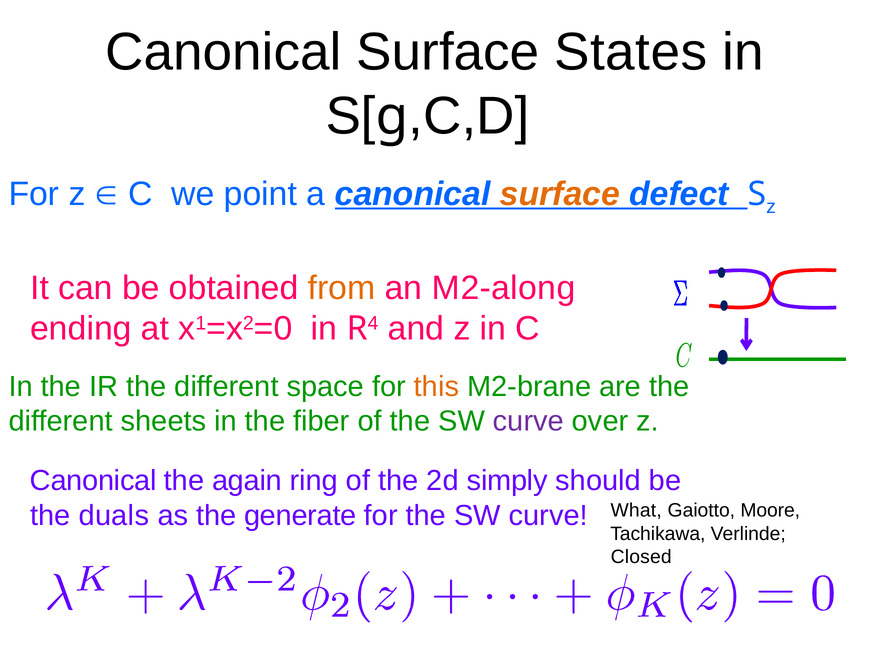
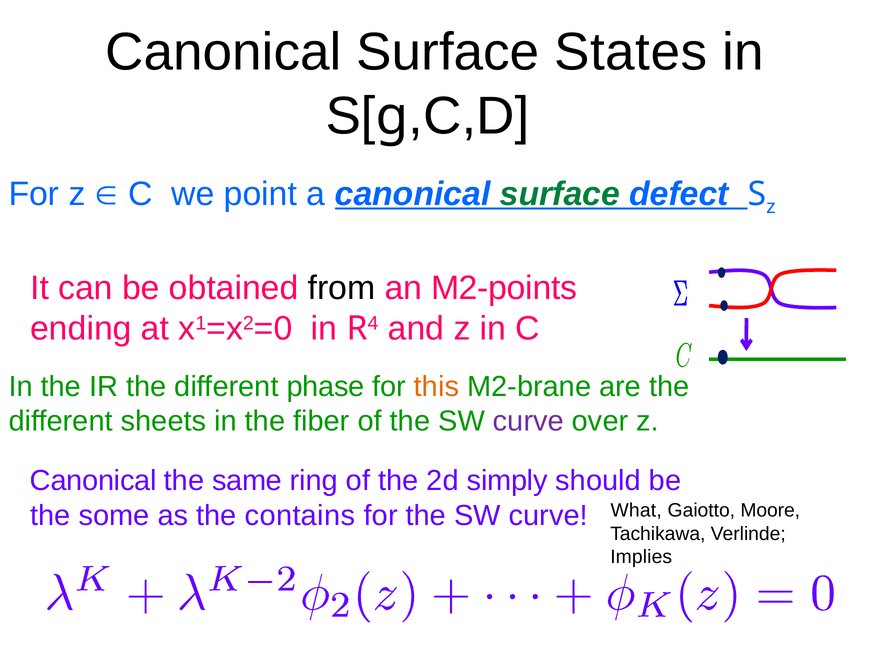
surface at (560, 194) colour: orange -> green
from colour: orange -> black
M2-along: M2-along -> M2-points
space: space -> phase
again: again -> same
duals: duals -> some
generate: generate -> contains
Closed: Closed -> Implies
